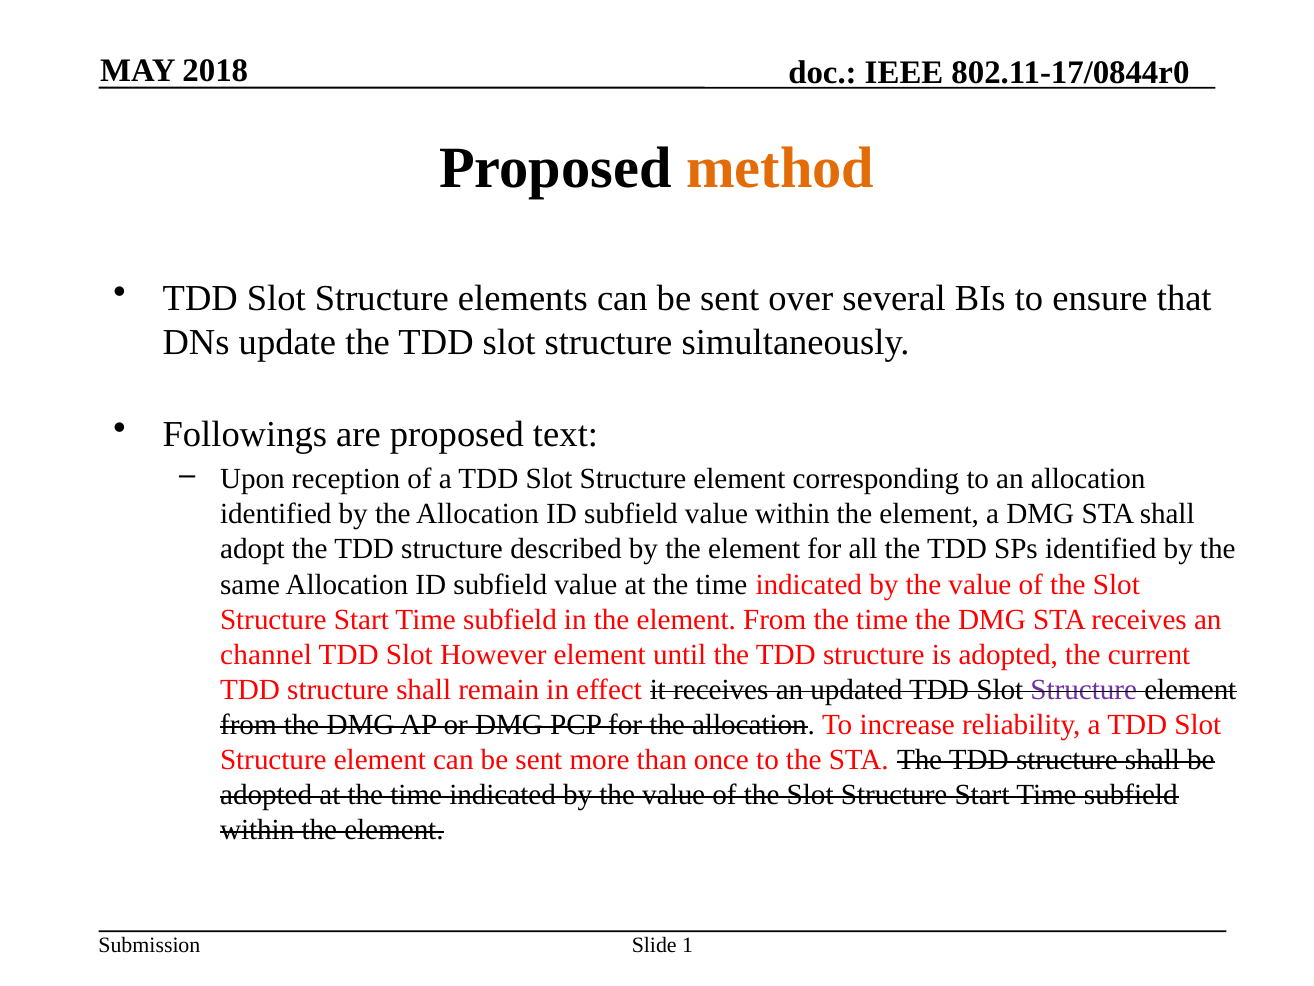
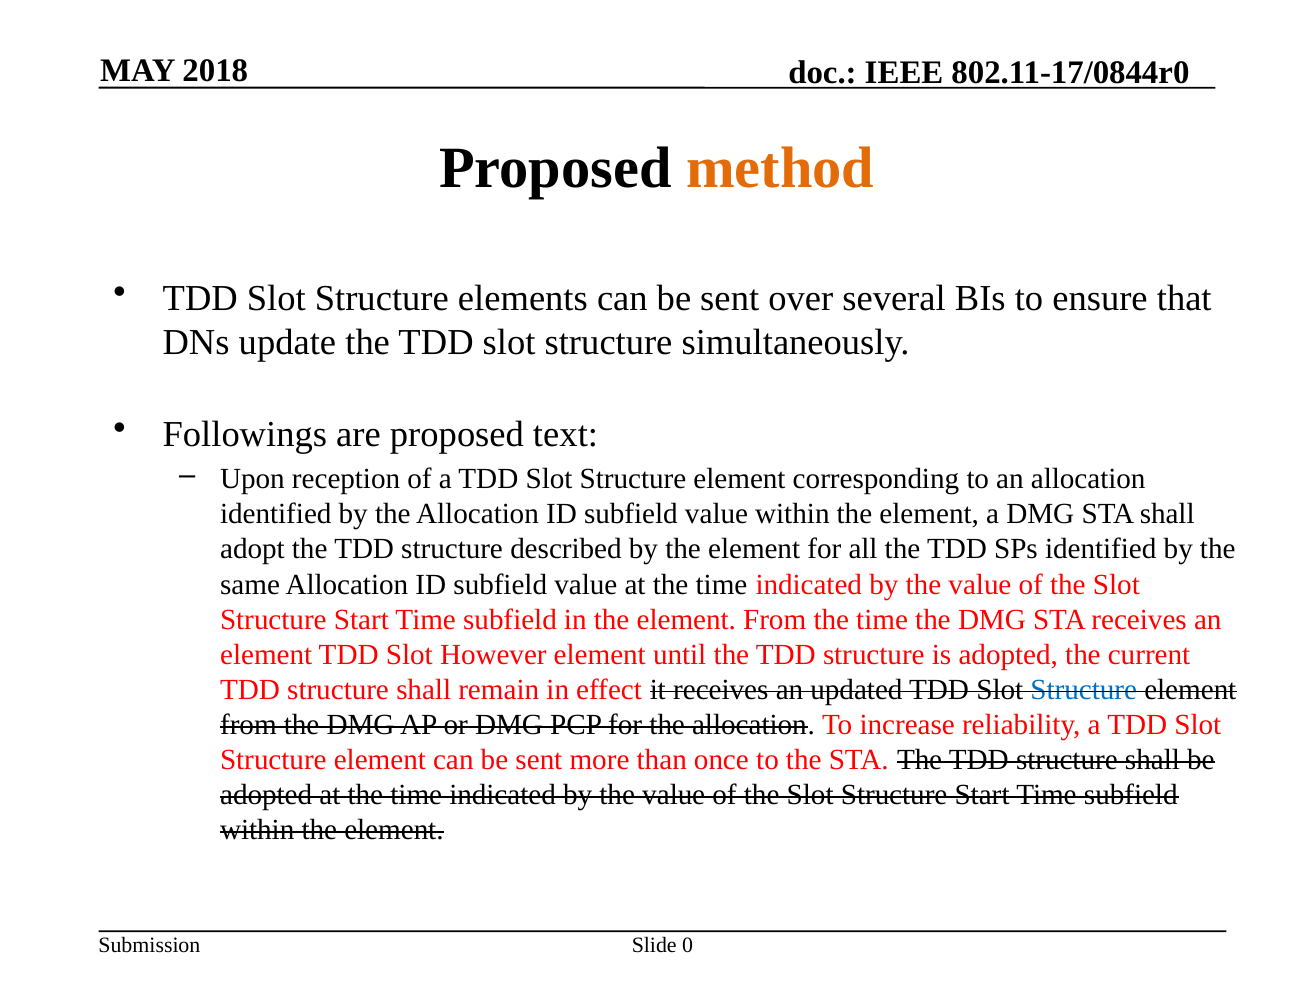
channel at (266, 654): channel -> element
Structure at (1084, 689) colour: purple -> blue
1: 1 -> 0
